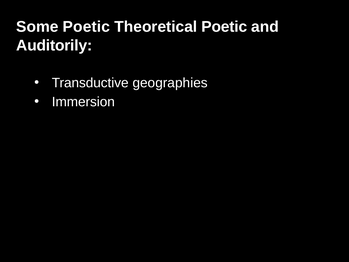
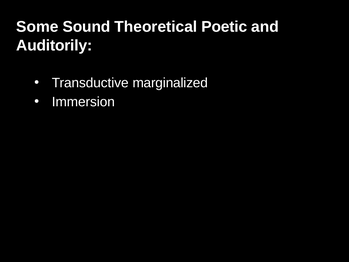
Some Poetic: Poetic -> Sound
geographies: geographies -> marginalized
